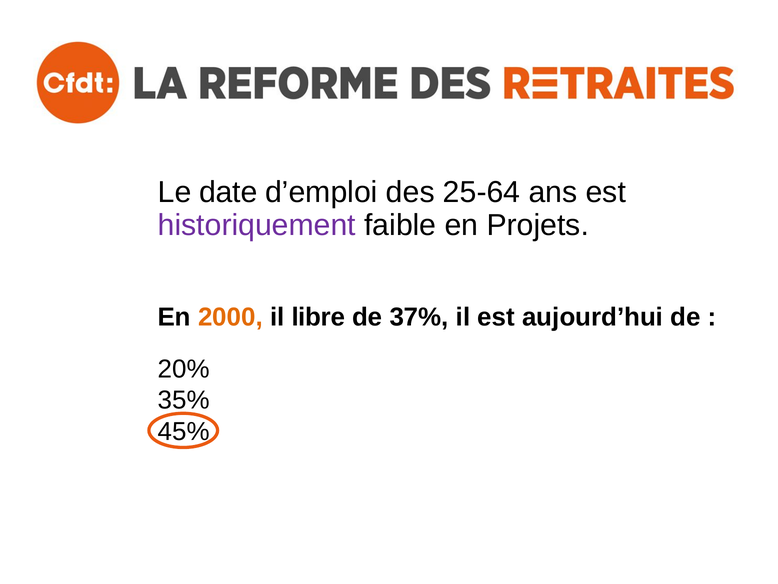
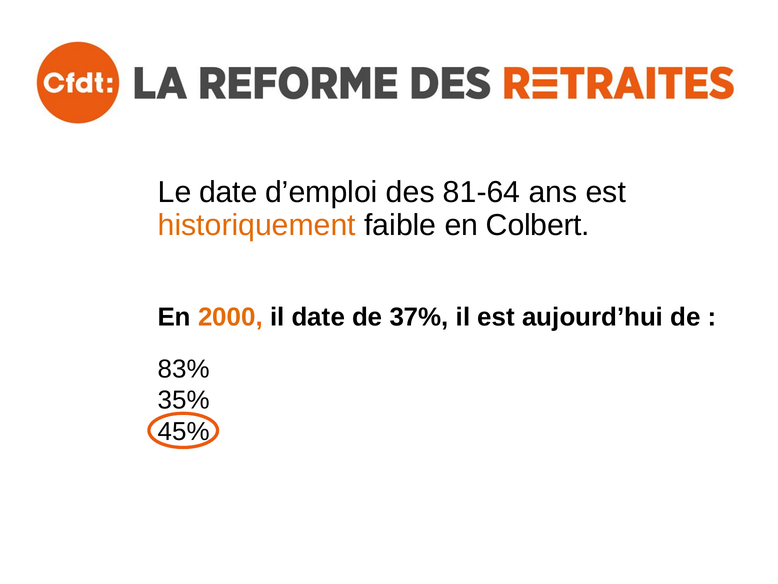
25-64: 25-64 -> 81-64
historiquement colour: purple -> orange
Projets: Projets -> Colbert
il libre: libre -> date
20%: 20% -> 83%
